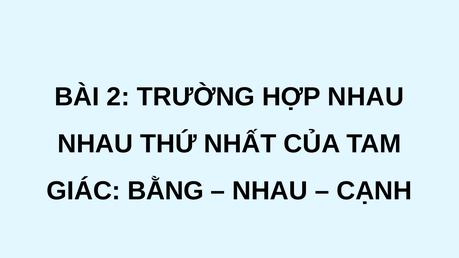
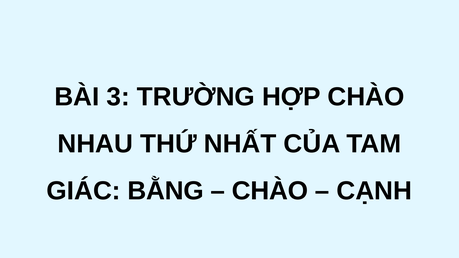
2: 2 -> 3
HỢP NHAU: NHAU -> CHÀO
NHAU at (270, 191): NHAU -> CHÀO
